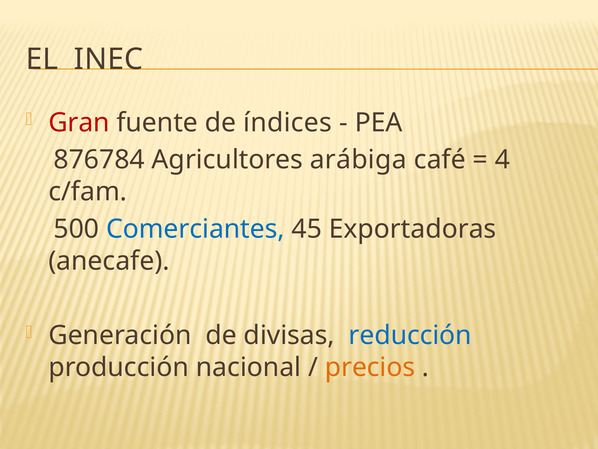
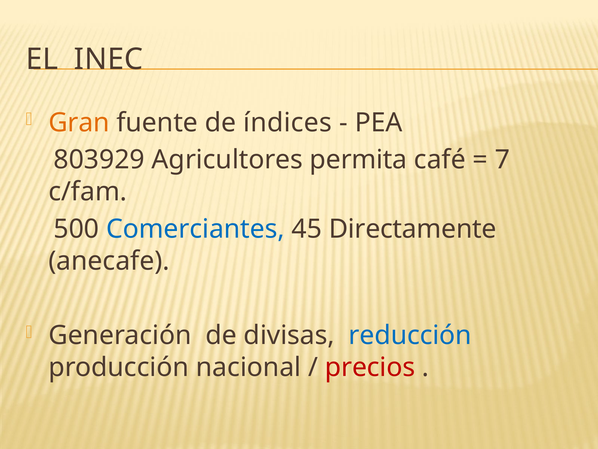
Gran colour: red -> orange
876784: 876784 -> 803929
arábiga: arábiga -> permita
4: 4 -> 7
Exportadoras: Exportadoras -> Directamente
precios colour: orange -> red
